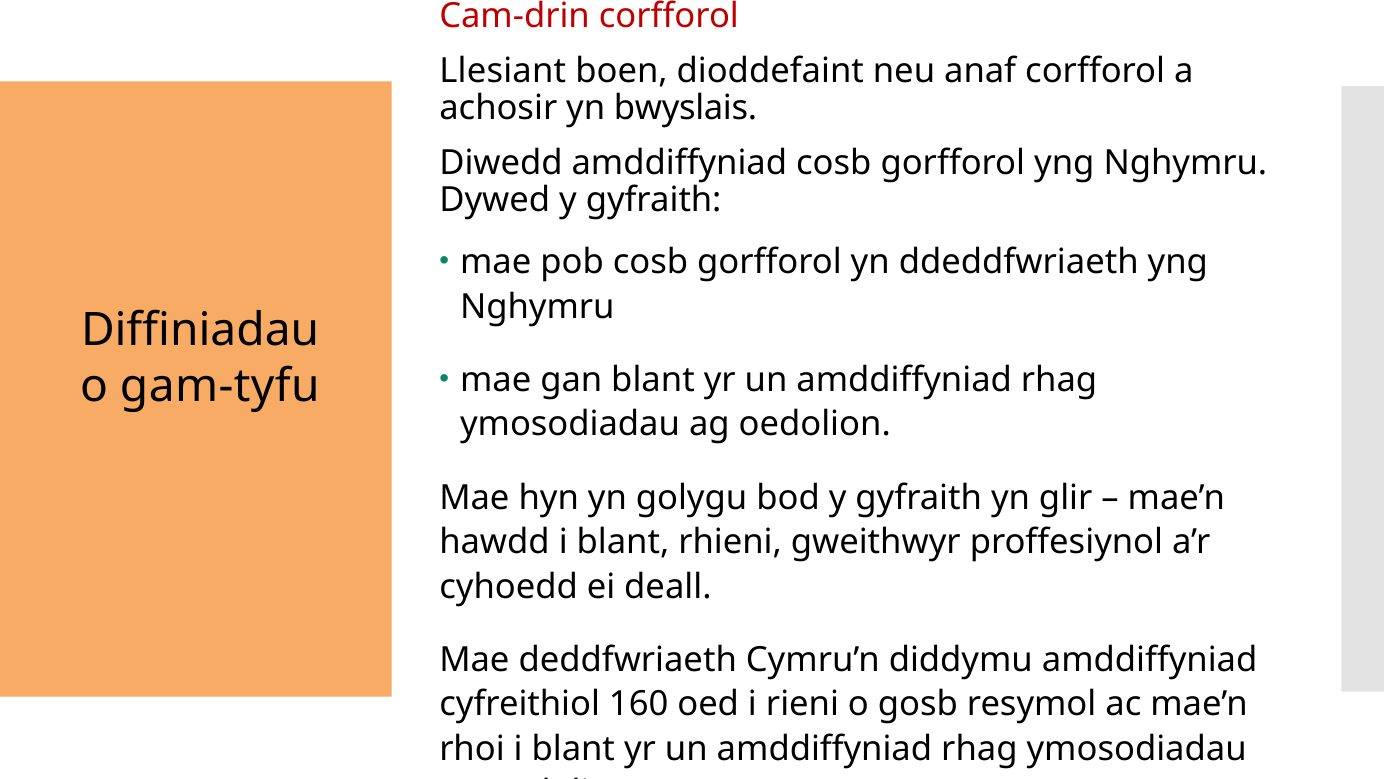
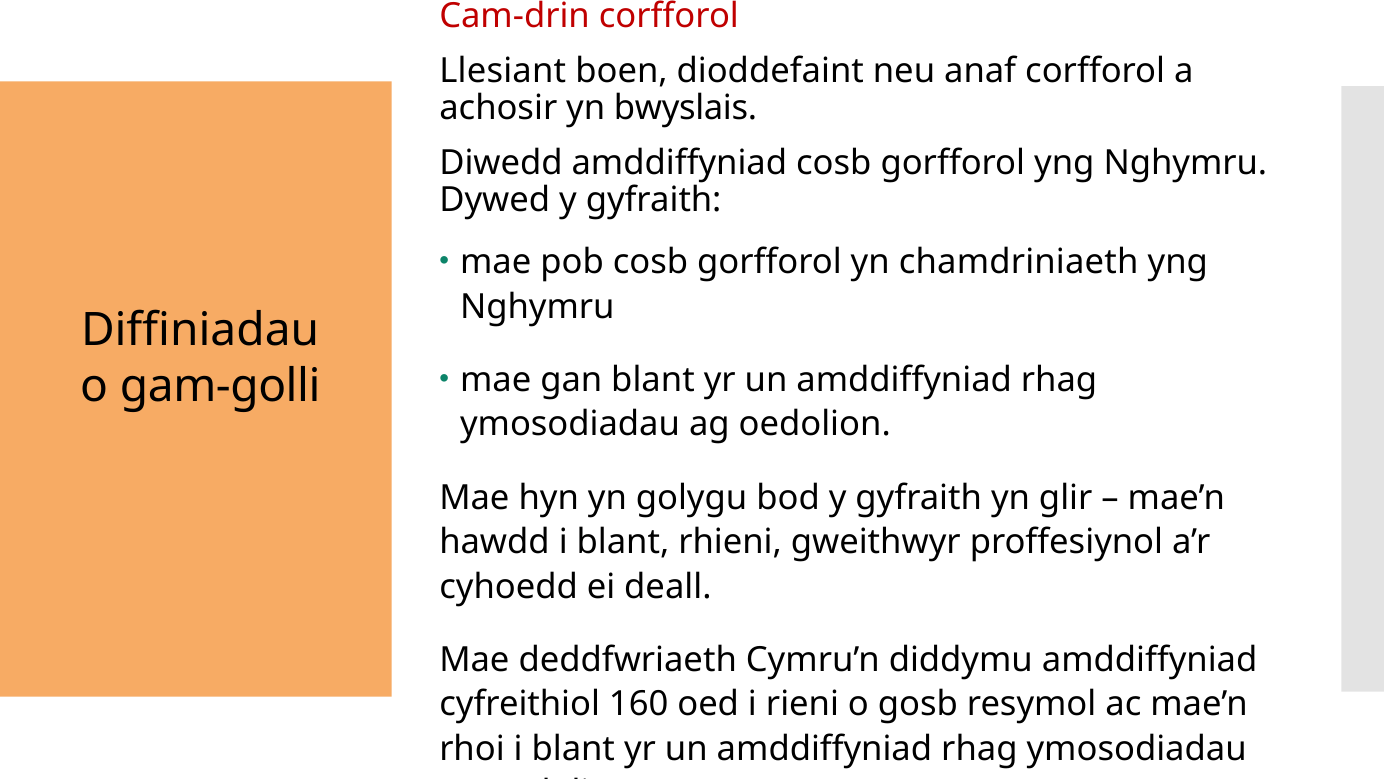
ddeddfwriaeth: ddeddfwriaeth -> chamdriniaeth
gam-tyfu: gam-tyfu -> gam-golli
